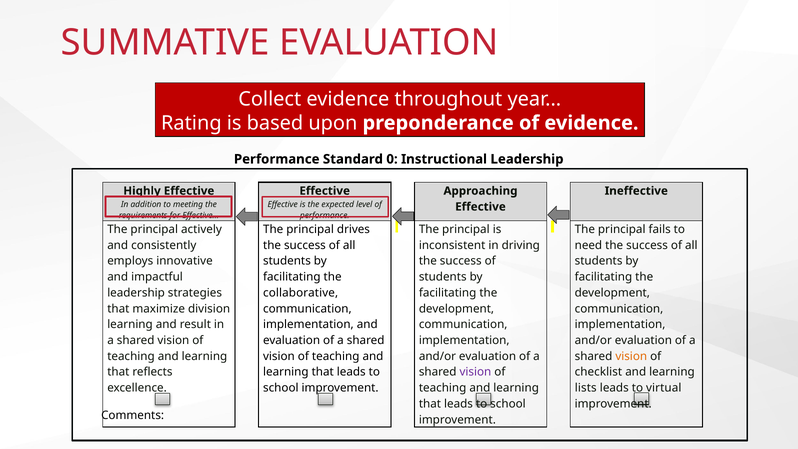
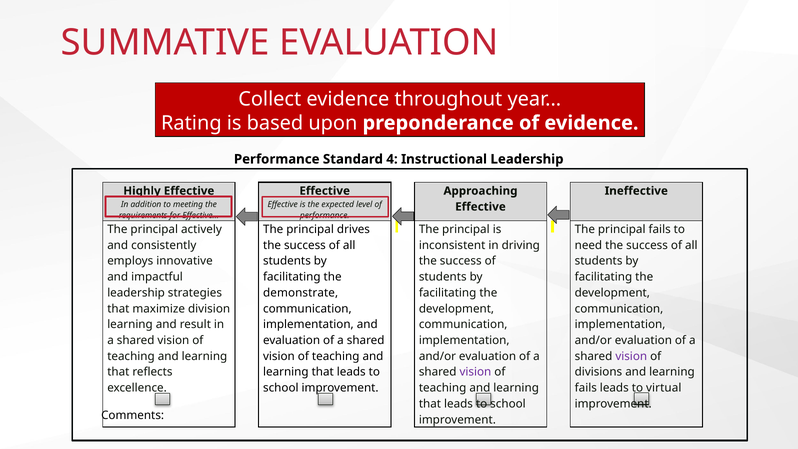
0: 0 -> 4
collaborative: collaborative -> demonstrate
vision at (631, 356) colour: orange -> purple
checklist: checklist -> divisions
lists at (586, 388): lists -> fails
